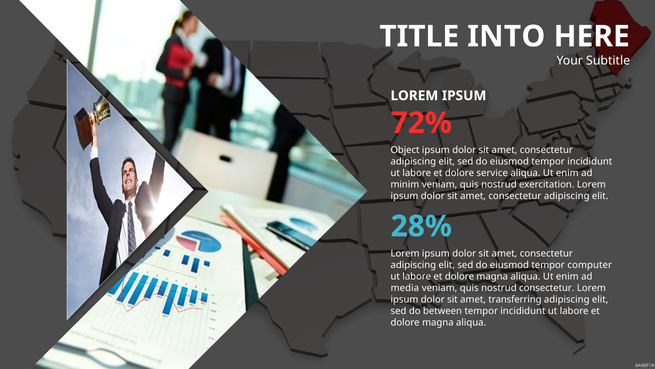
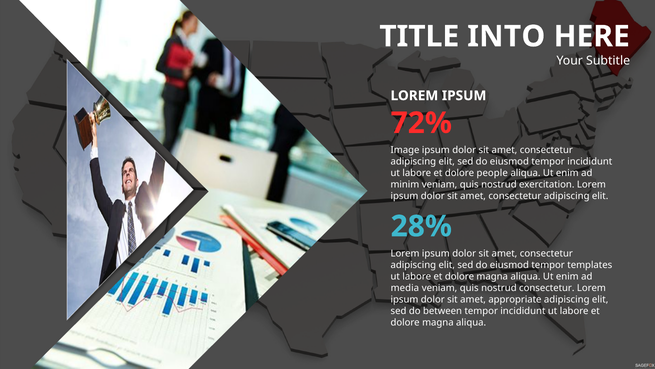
Object: Object -> Image
service: service -> people
computer: computer -> templates
transferring: transferring -> appropriate
